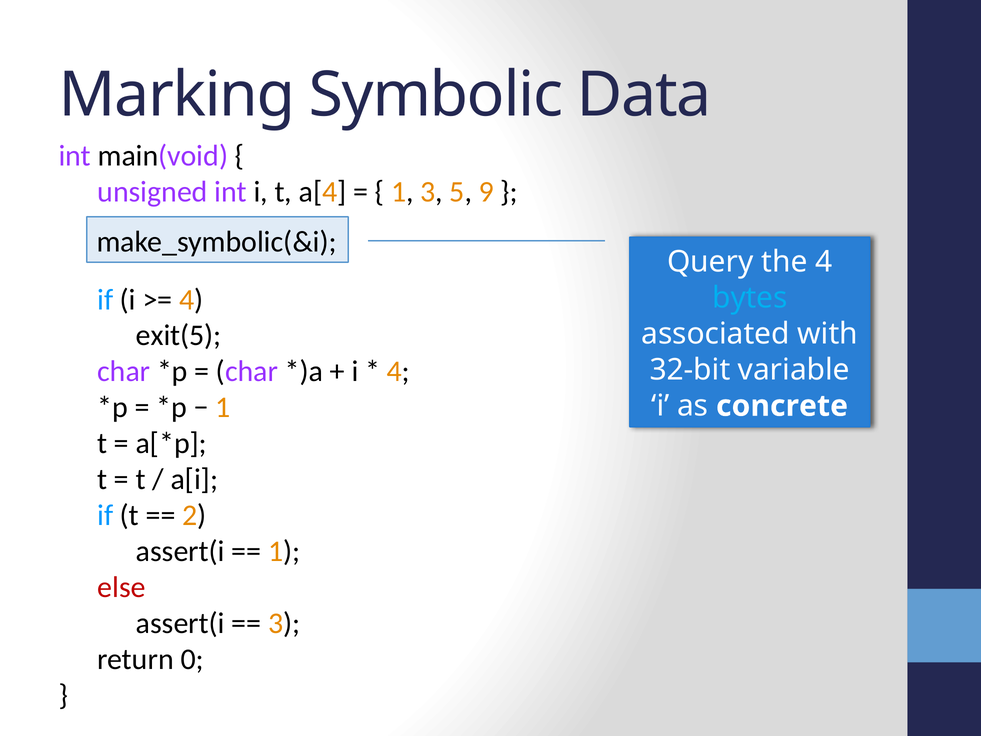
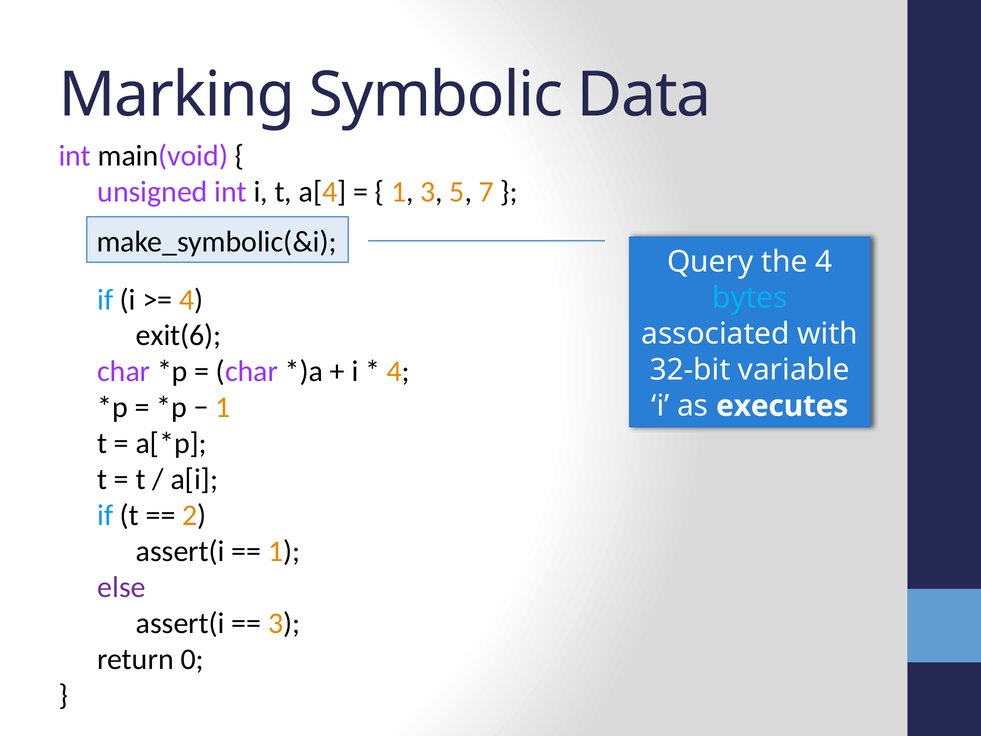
9: 9 -> 7
exit(5: exit(5 -> exit(6
concrete: concrete -> executes
else colour: red -> purple
